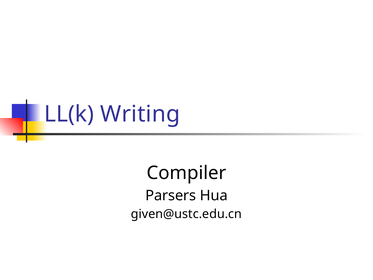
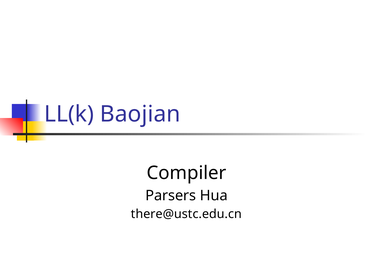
Writing: Writing -> Baojian
given@ustc.edu.cn: given@ustc.edu.cn -> there@ustc.edu.cn
